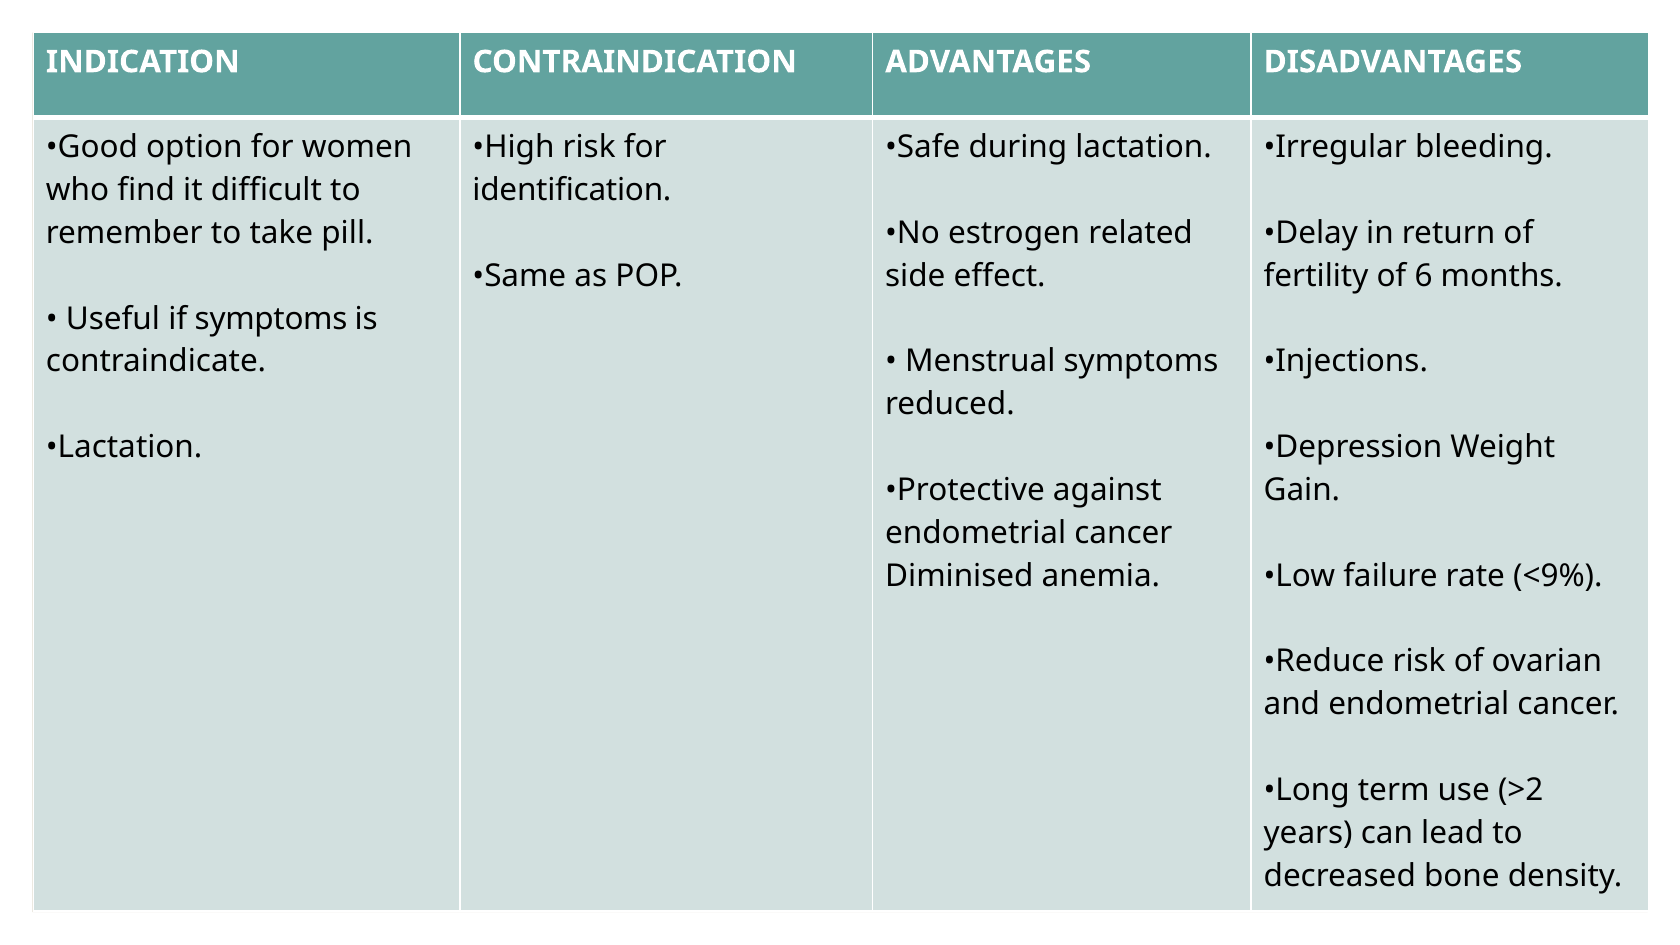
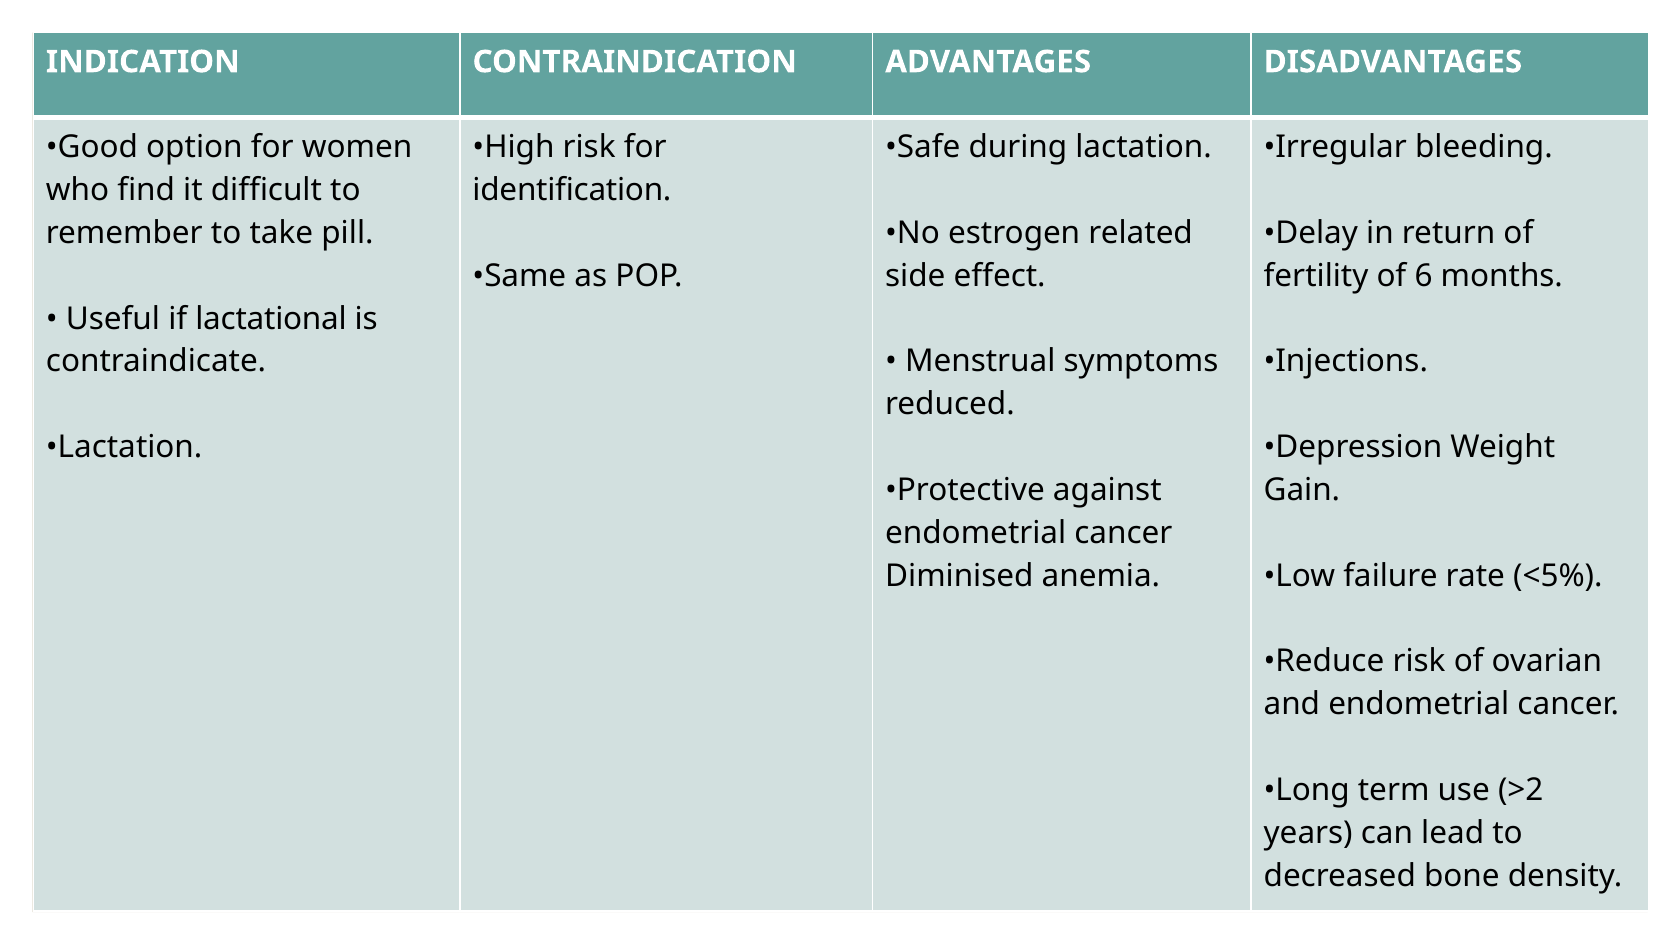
if symptoms: symptoms -> lactational
<9%: <9% -> <5%
